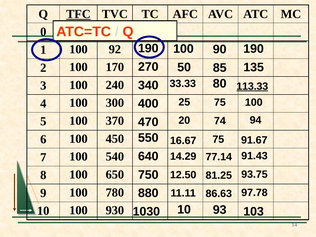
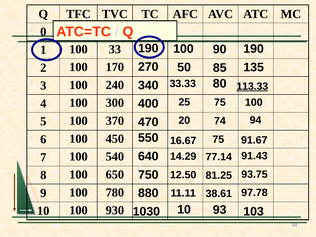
TFC underline: present -> none
92: 92 -> 33
86.63: 86.63 -> 38.61
